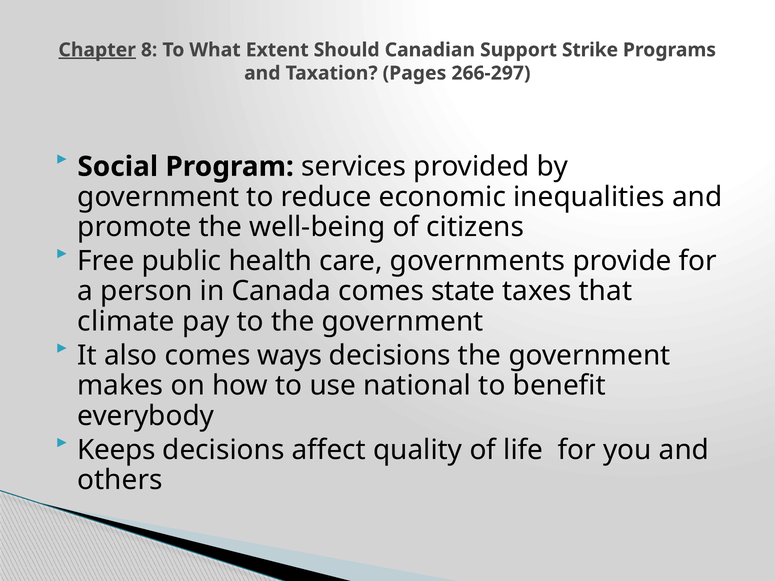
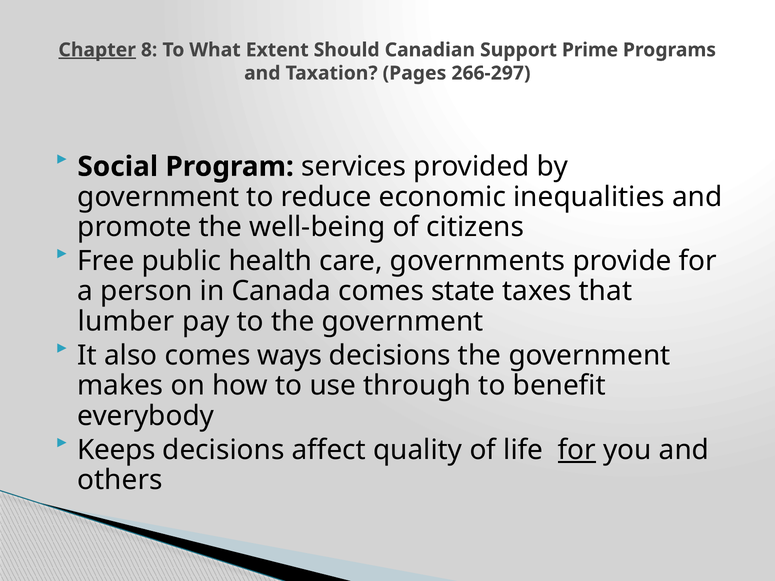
Strike: Strike -> Prime
climate: climate -> lumber
national: national -> through
for at (577, 450) underline: none -> present
